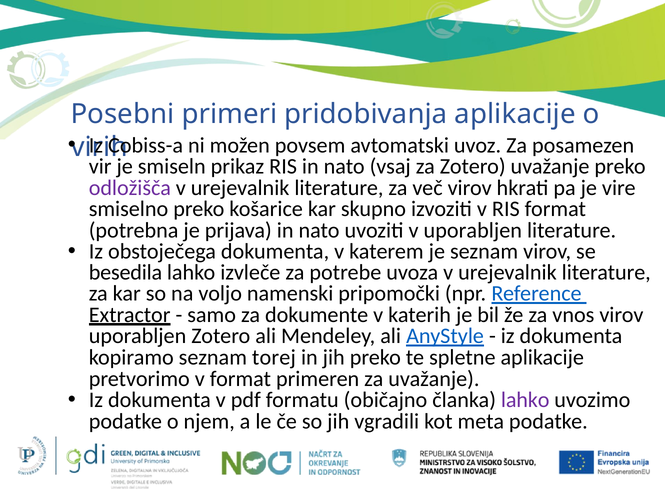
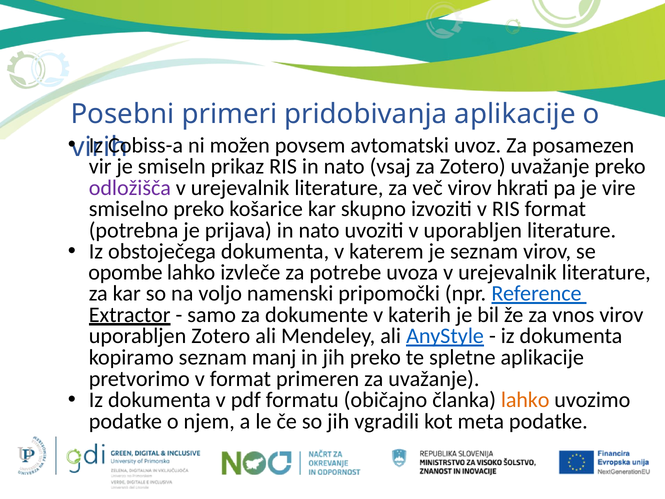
besedila: besedila -> opombe
torej: torej -> manj
lahko at (525, 400) colour: purple -> orange
